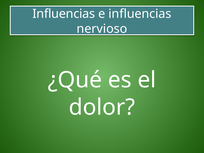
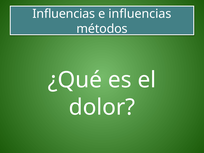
nervioso: nervioso -> métodos
